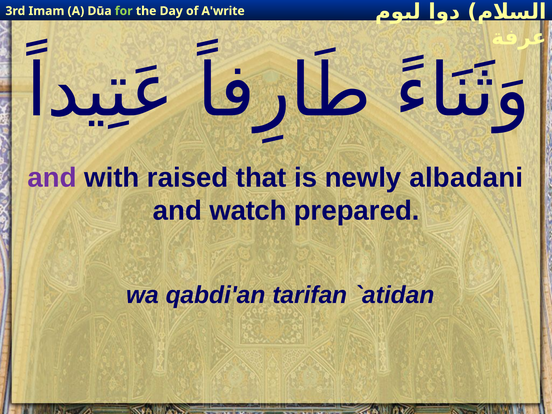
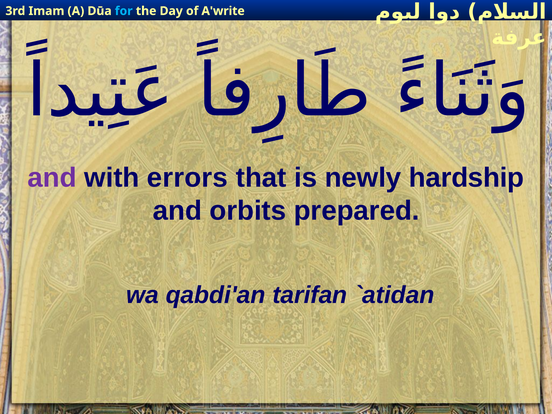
for colour: light green -> light blue
raised: raised -> errors
albadani: albadani -> hardship
watch: watch -> orbits
